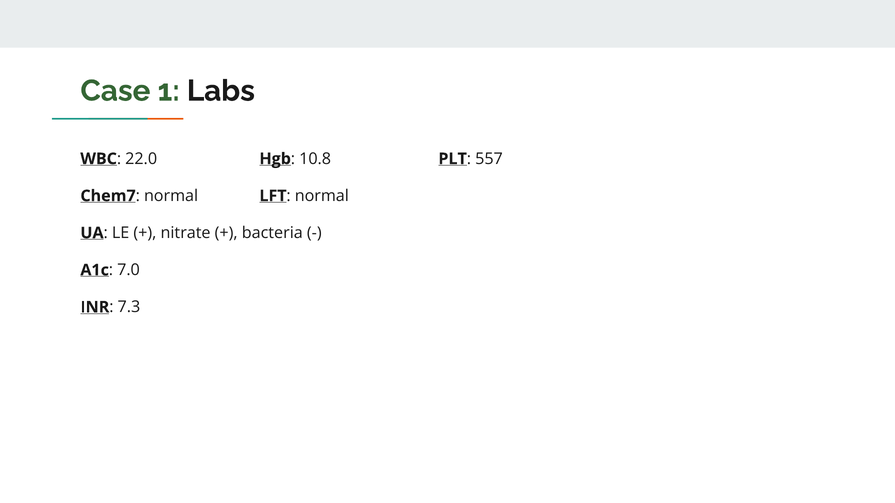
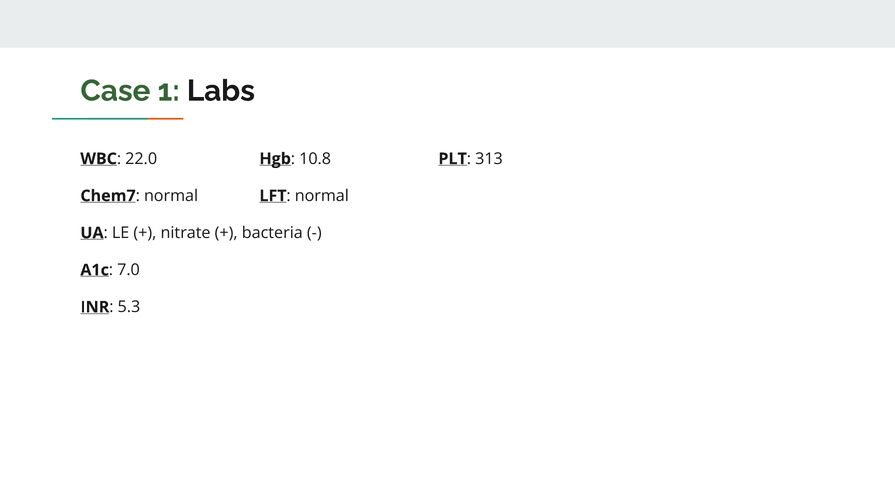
557: 557 -> 313
7.3: 7.3 -> 5.3
